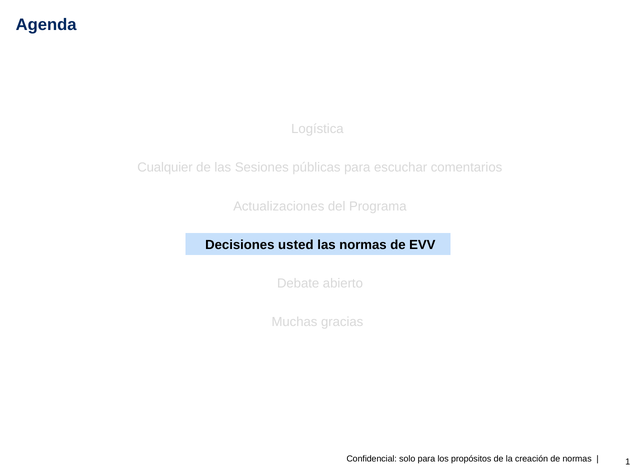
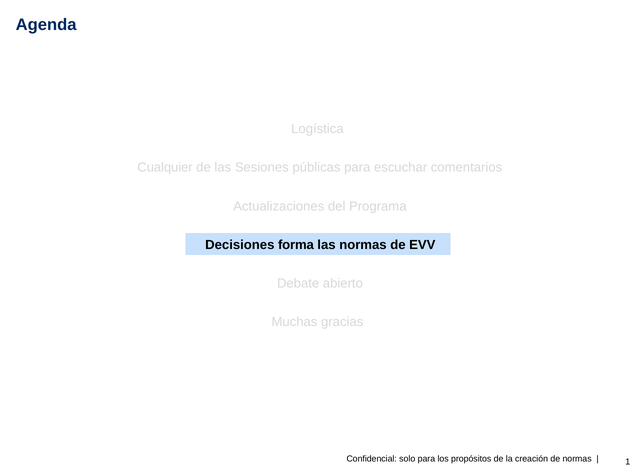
usted: usted -> forma
